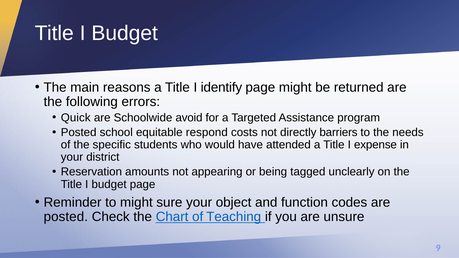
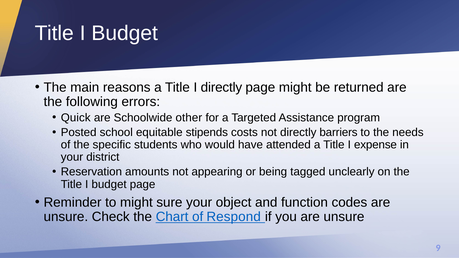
I identify: identify -> directly
avoid: avoid -> other
respond: respond -> stipends
posted at (66, 217): posted -> unsure
Teaching: Teaching -> Respond
